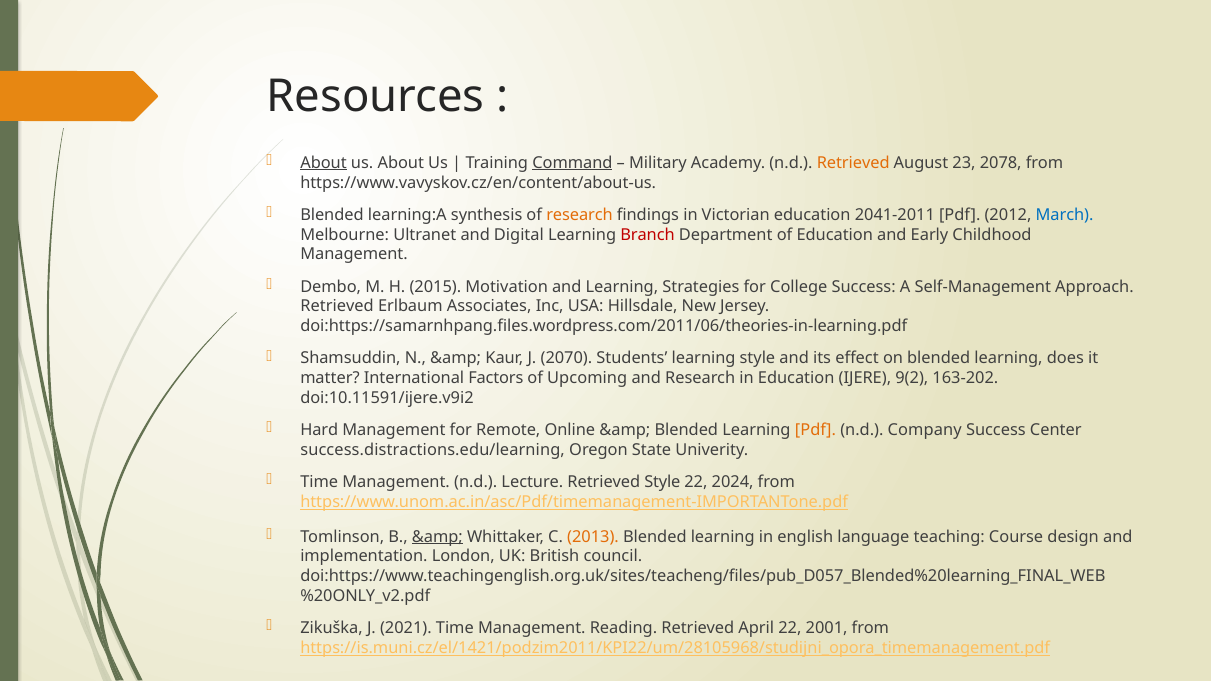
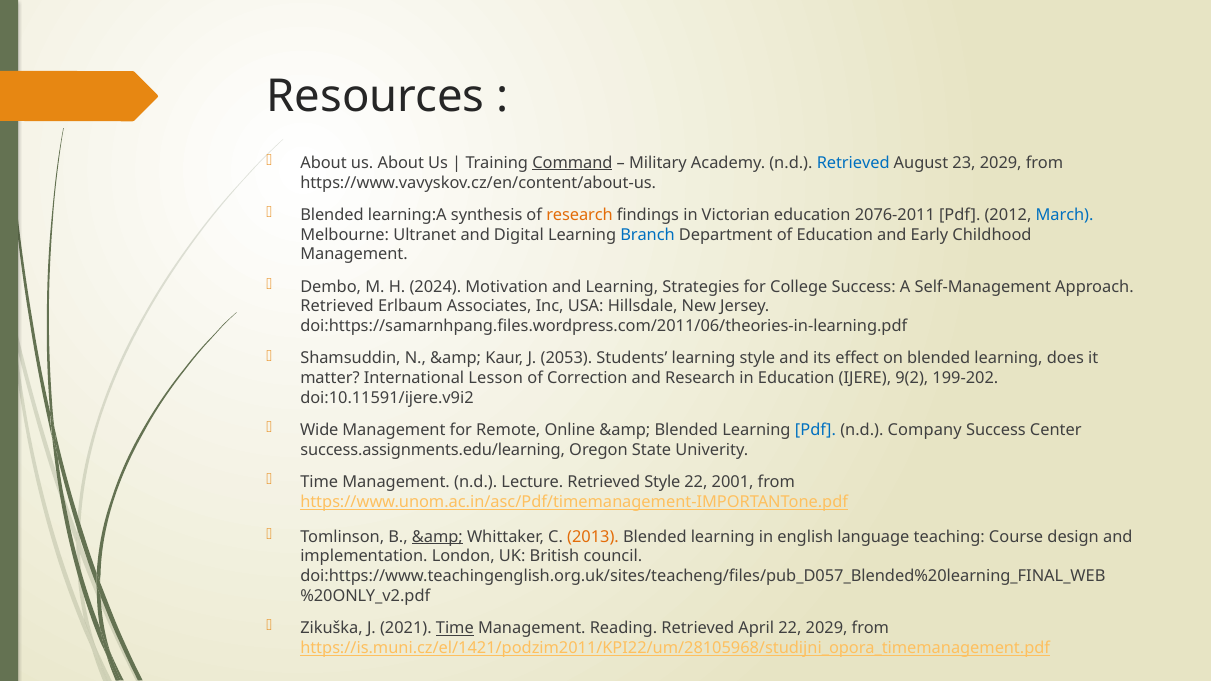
About at (324, 163) underline: present -> none
Retrieved at (853, 163) colour: orange -> blue
23 2078: 2078 -> 2029
2041-2011: 2041-2011 -> 2076-2011
Branch colour: red -> blue
2015: 2015 -> 2024
2070: 2070 -> 2053
Factors: Factors -> Lesson
Upcoming: Upcoming -> Correction
163-202: 163-202 -> 199-202
Hard: Hard -> Wide
Pdf at (815, 430) colour: orange -> blue
success.distractions.edu/learning: success.distractions.edu/learning -> success.assignments.edu/learning
2024: 2024 -> 2001
Time at (455, 628) underline: none -> present
22 2001: 2001 -> 2029
